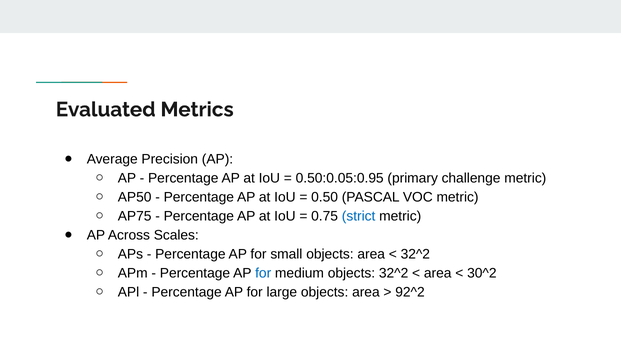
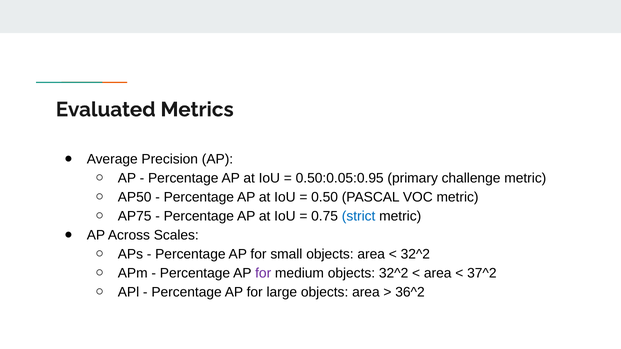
for at (263, 273) colour: blue -> purple
30^2: 30^2 -> 37^2
92^2: 92^2 -> 36^2
